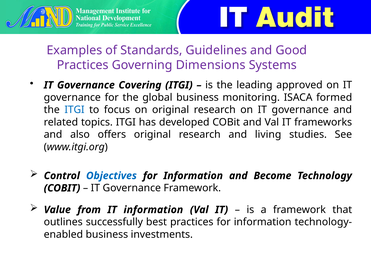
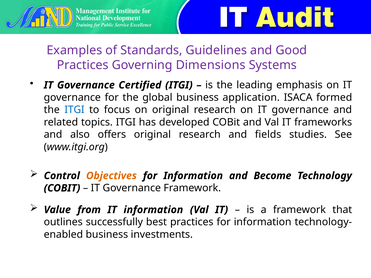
Covering: Covering -> Certified
approved: approved -> emphasis
monitoring: monitoring -> application
living: living -> fields
Objectives colour: blue -> orange
